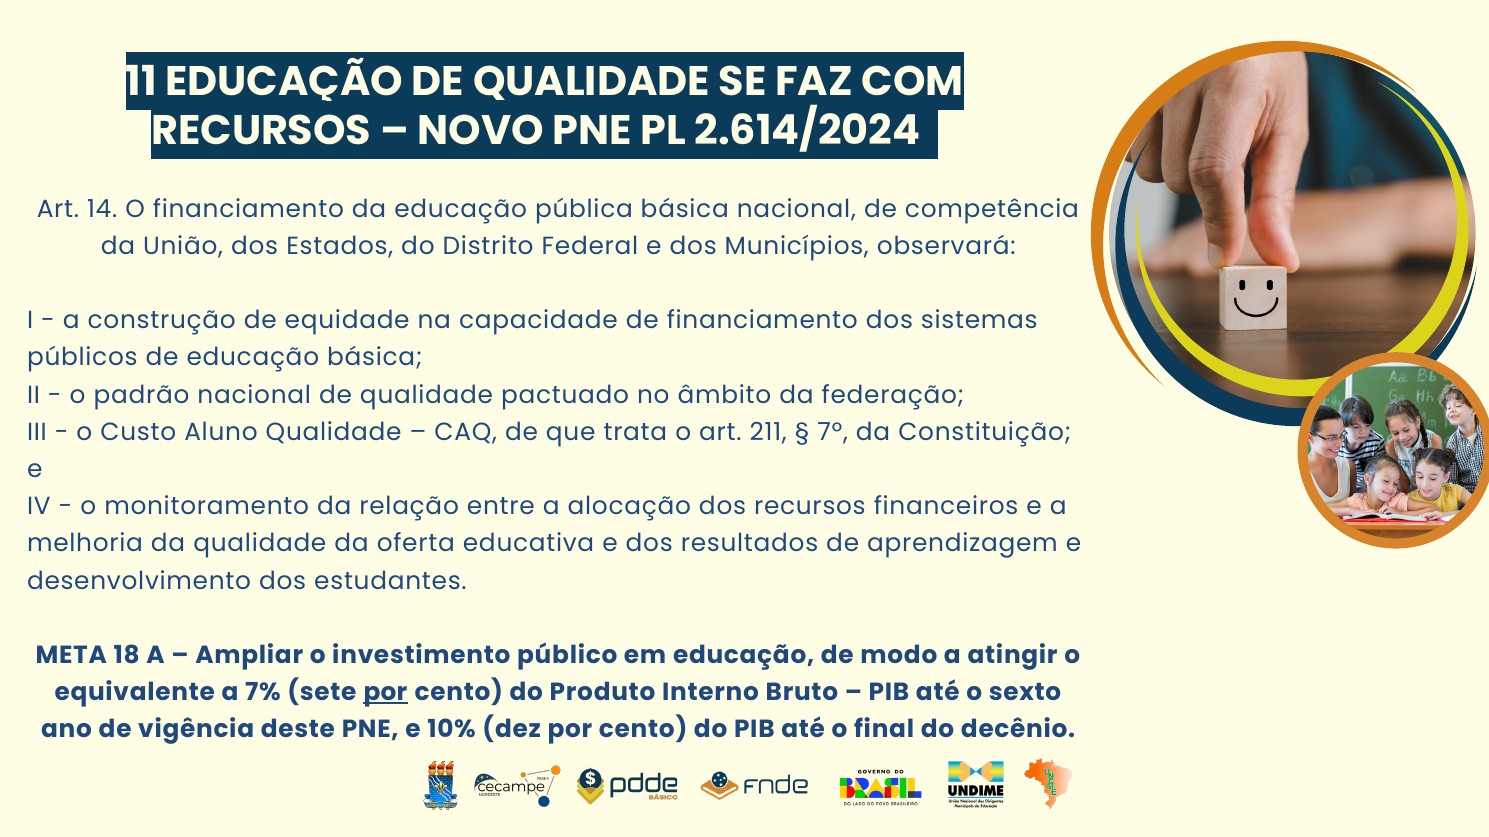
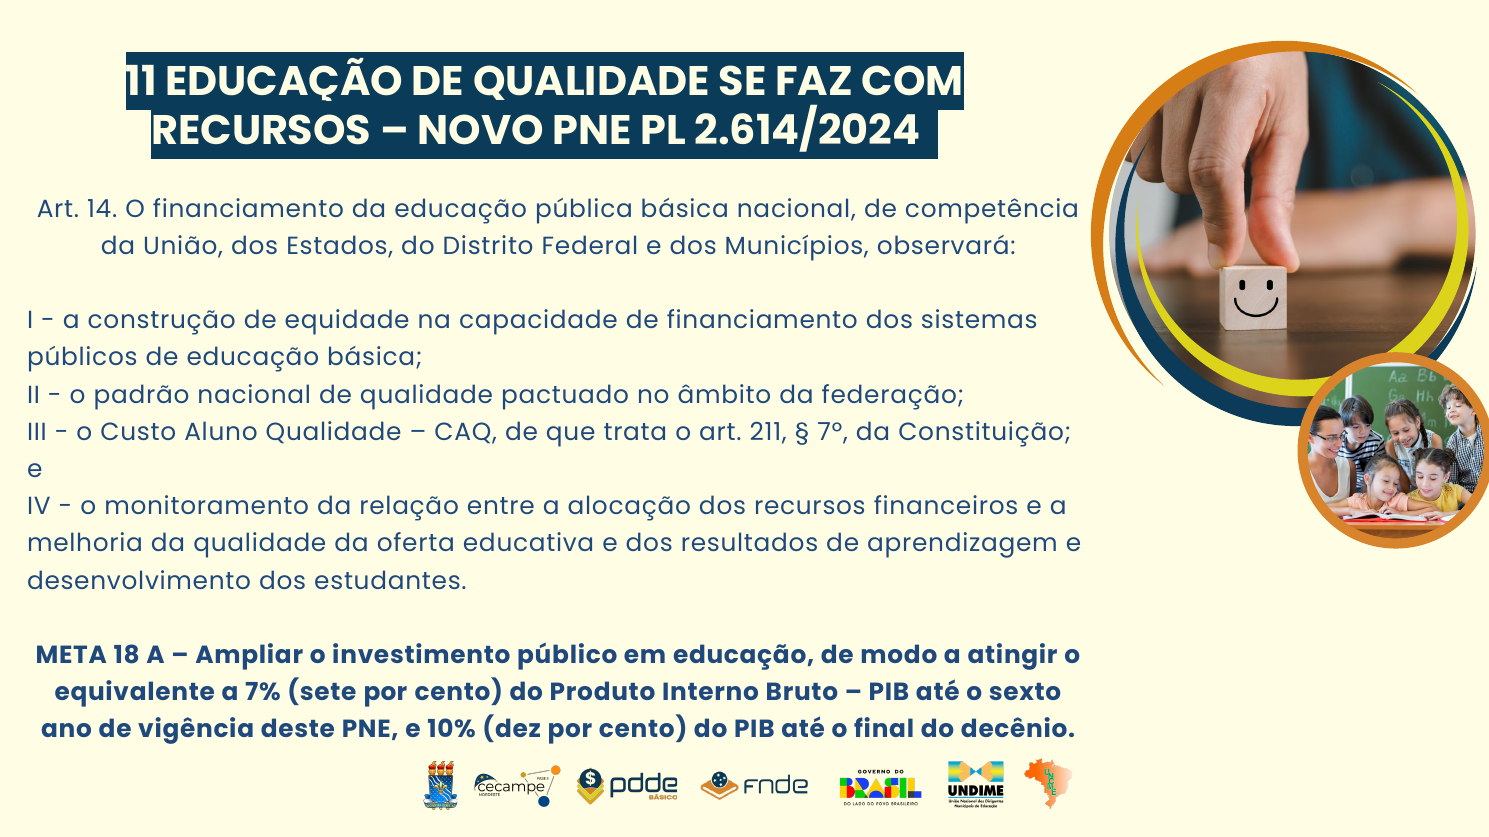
por at (385, 693) underline: present -> none
